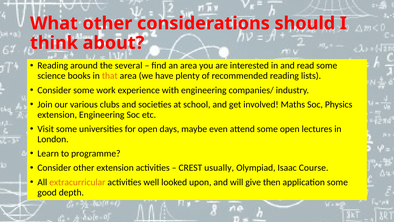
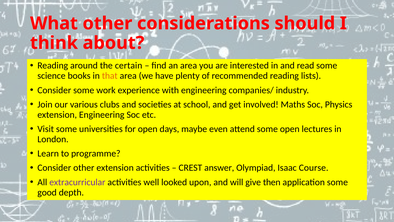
several: several -> certain
usually: usually -> answer
extracurricular colour: orange -> purple
